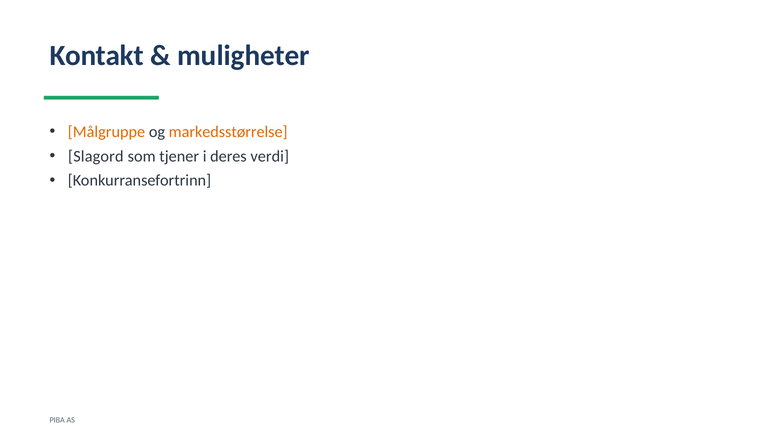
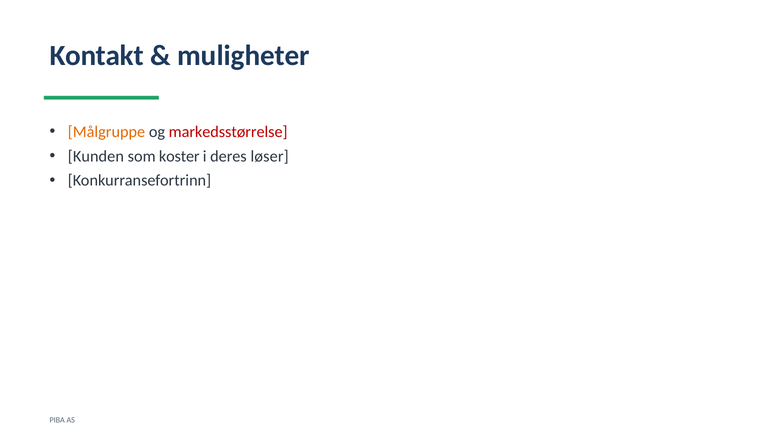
markedsstørrelse colour: orange -> red
Slagord: Slagord -> Kunden
tjener: tjener -> koster
verdi: verdi -> løser
